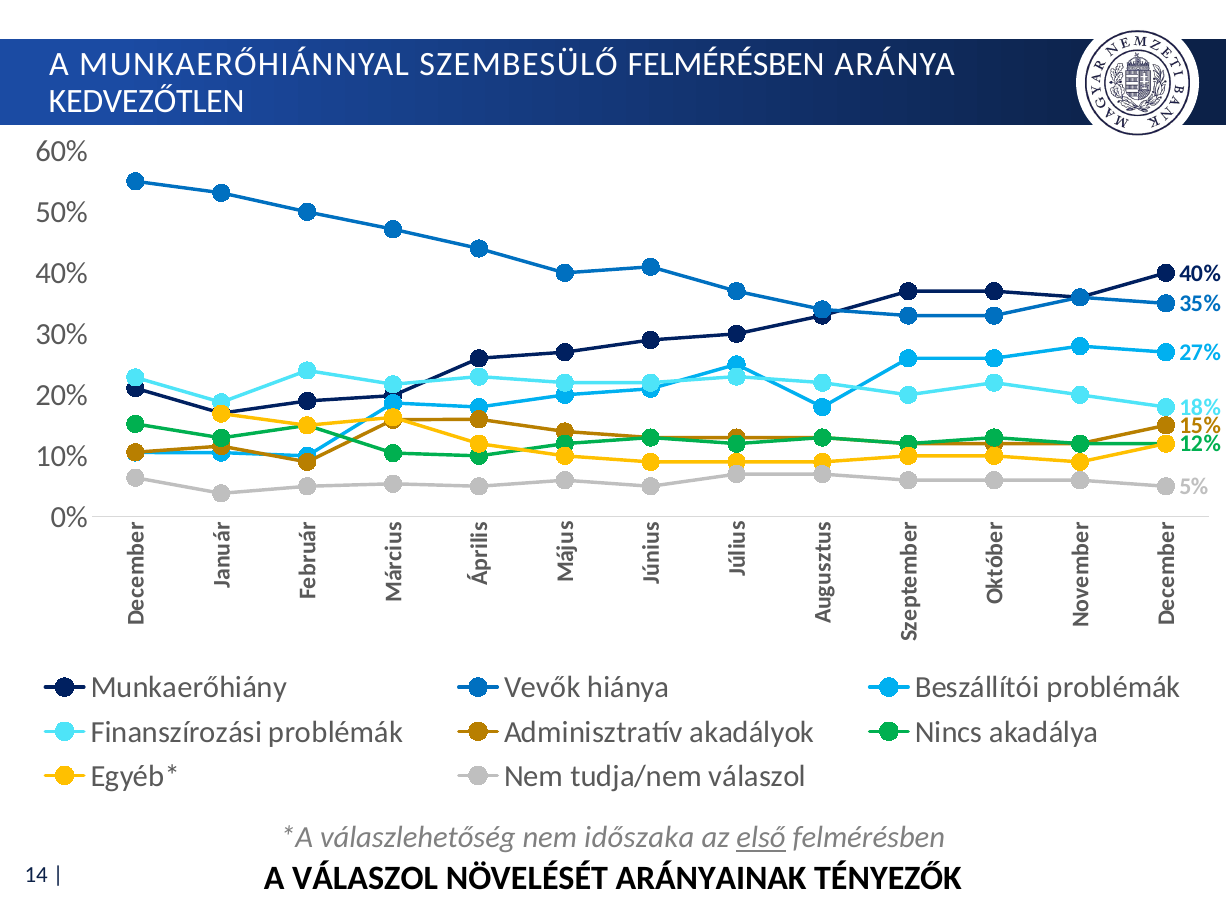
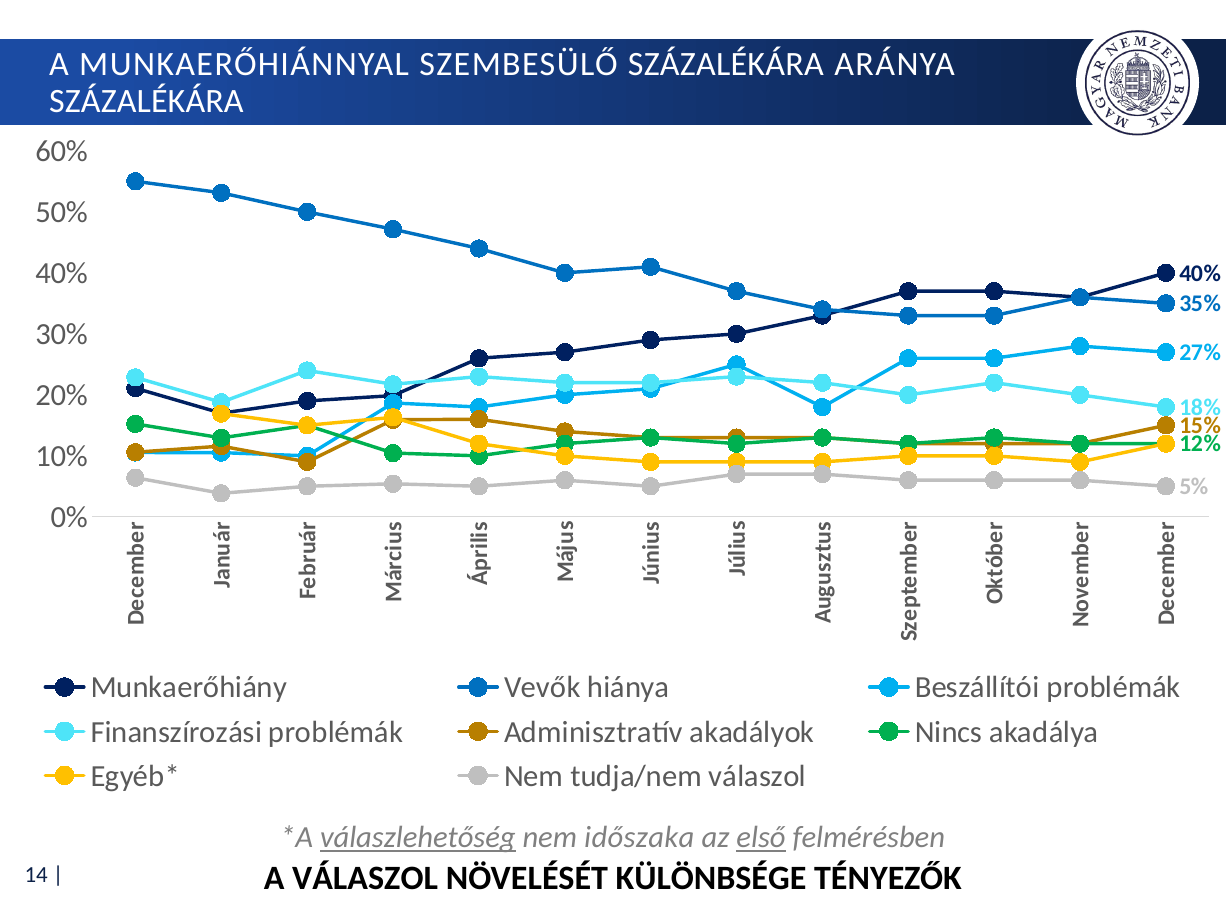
SZEMBESÜLŐ FELMÉRÉSBEN: FELMÉRÉSBEN -> SZÁZALÉKÁRA
KEDVEZŐTLEN at (147, 101): KEDVEZŐTLEN -> SZÁZALÉKÁRA
válaszlehetőség underline: none -> present
ARÁNYAINAK: ARÁNYAINAK -> KÜLÖNBSÉGE
